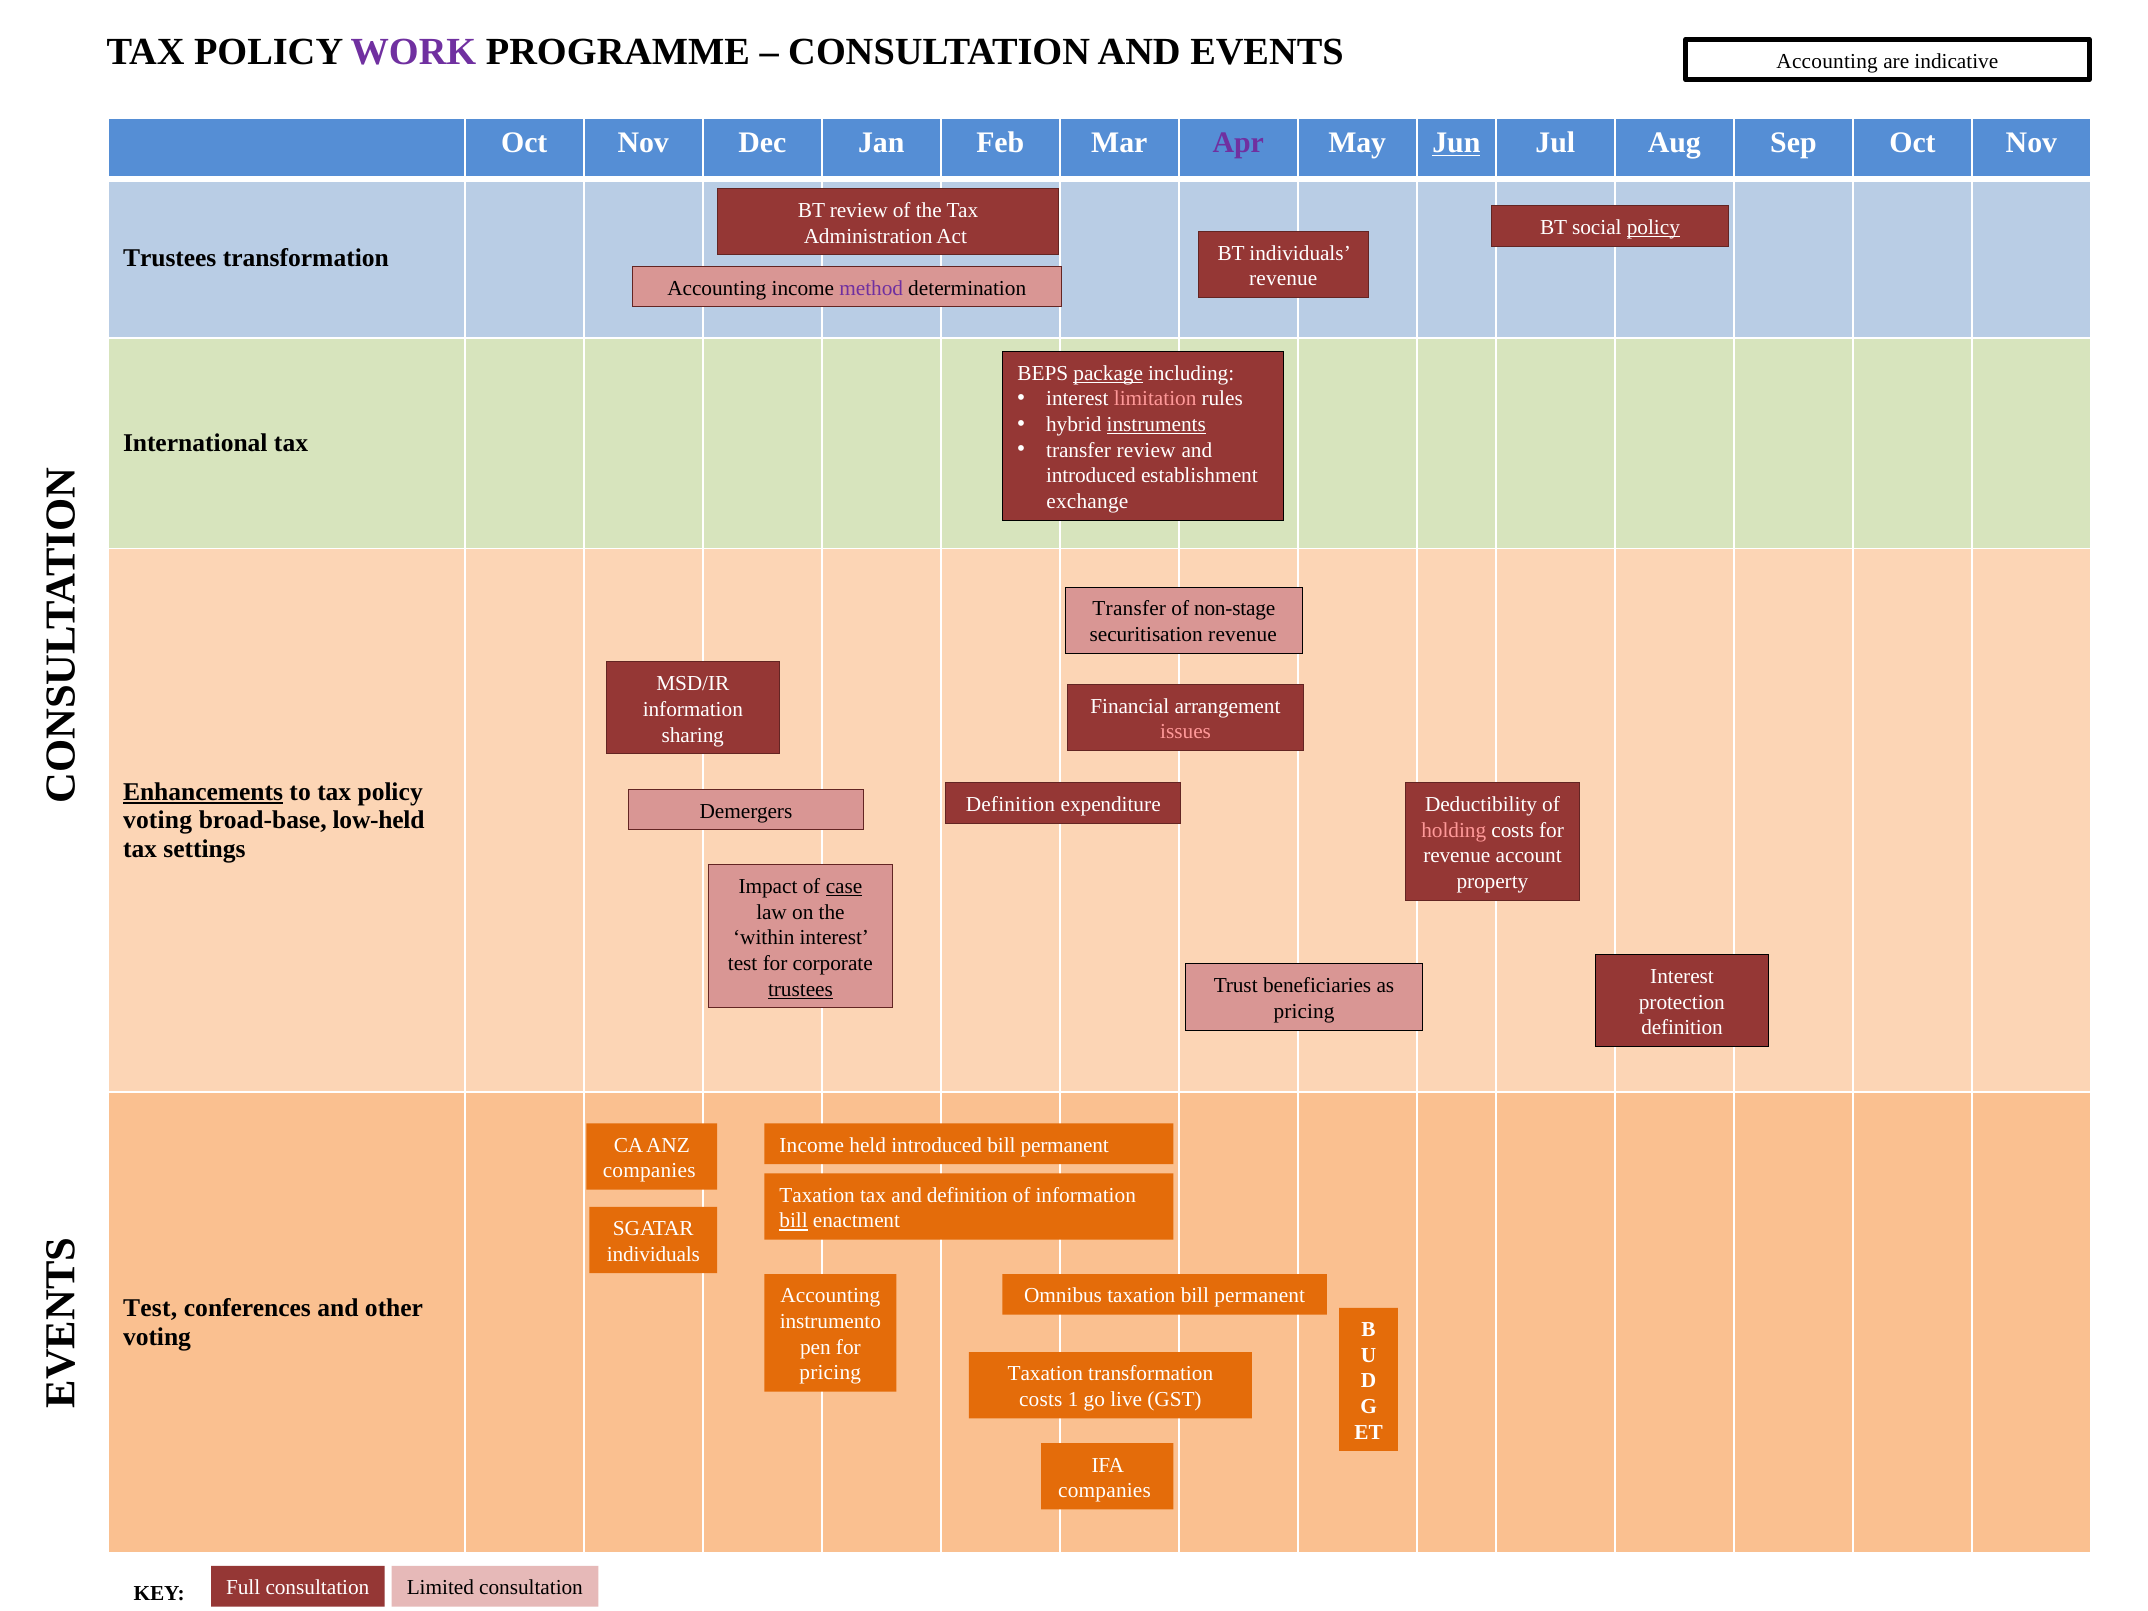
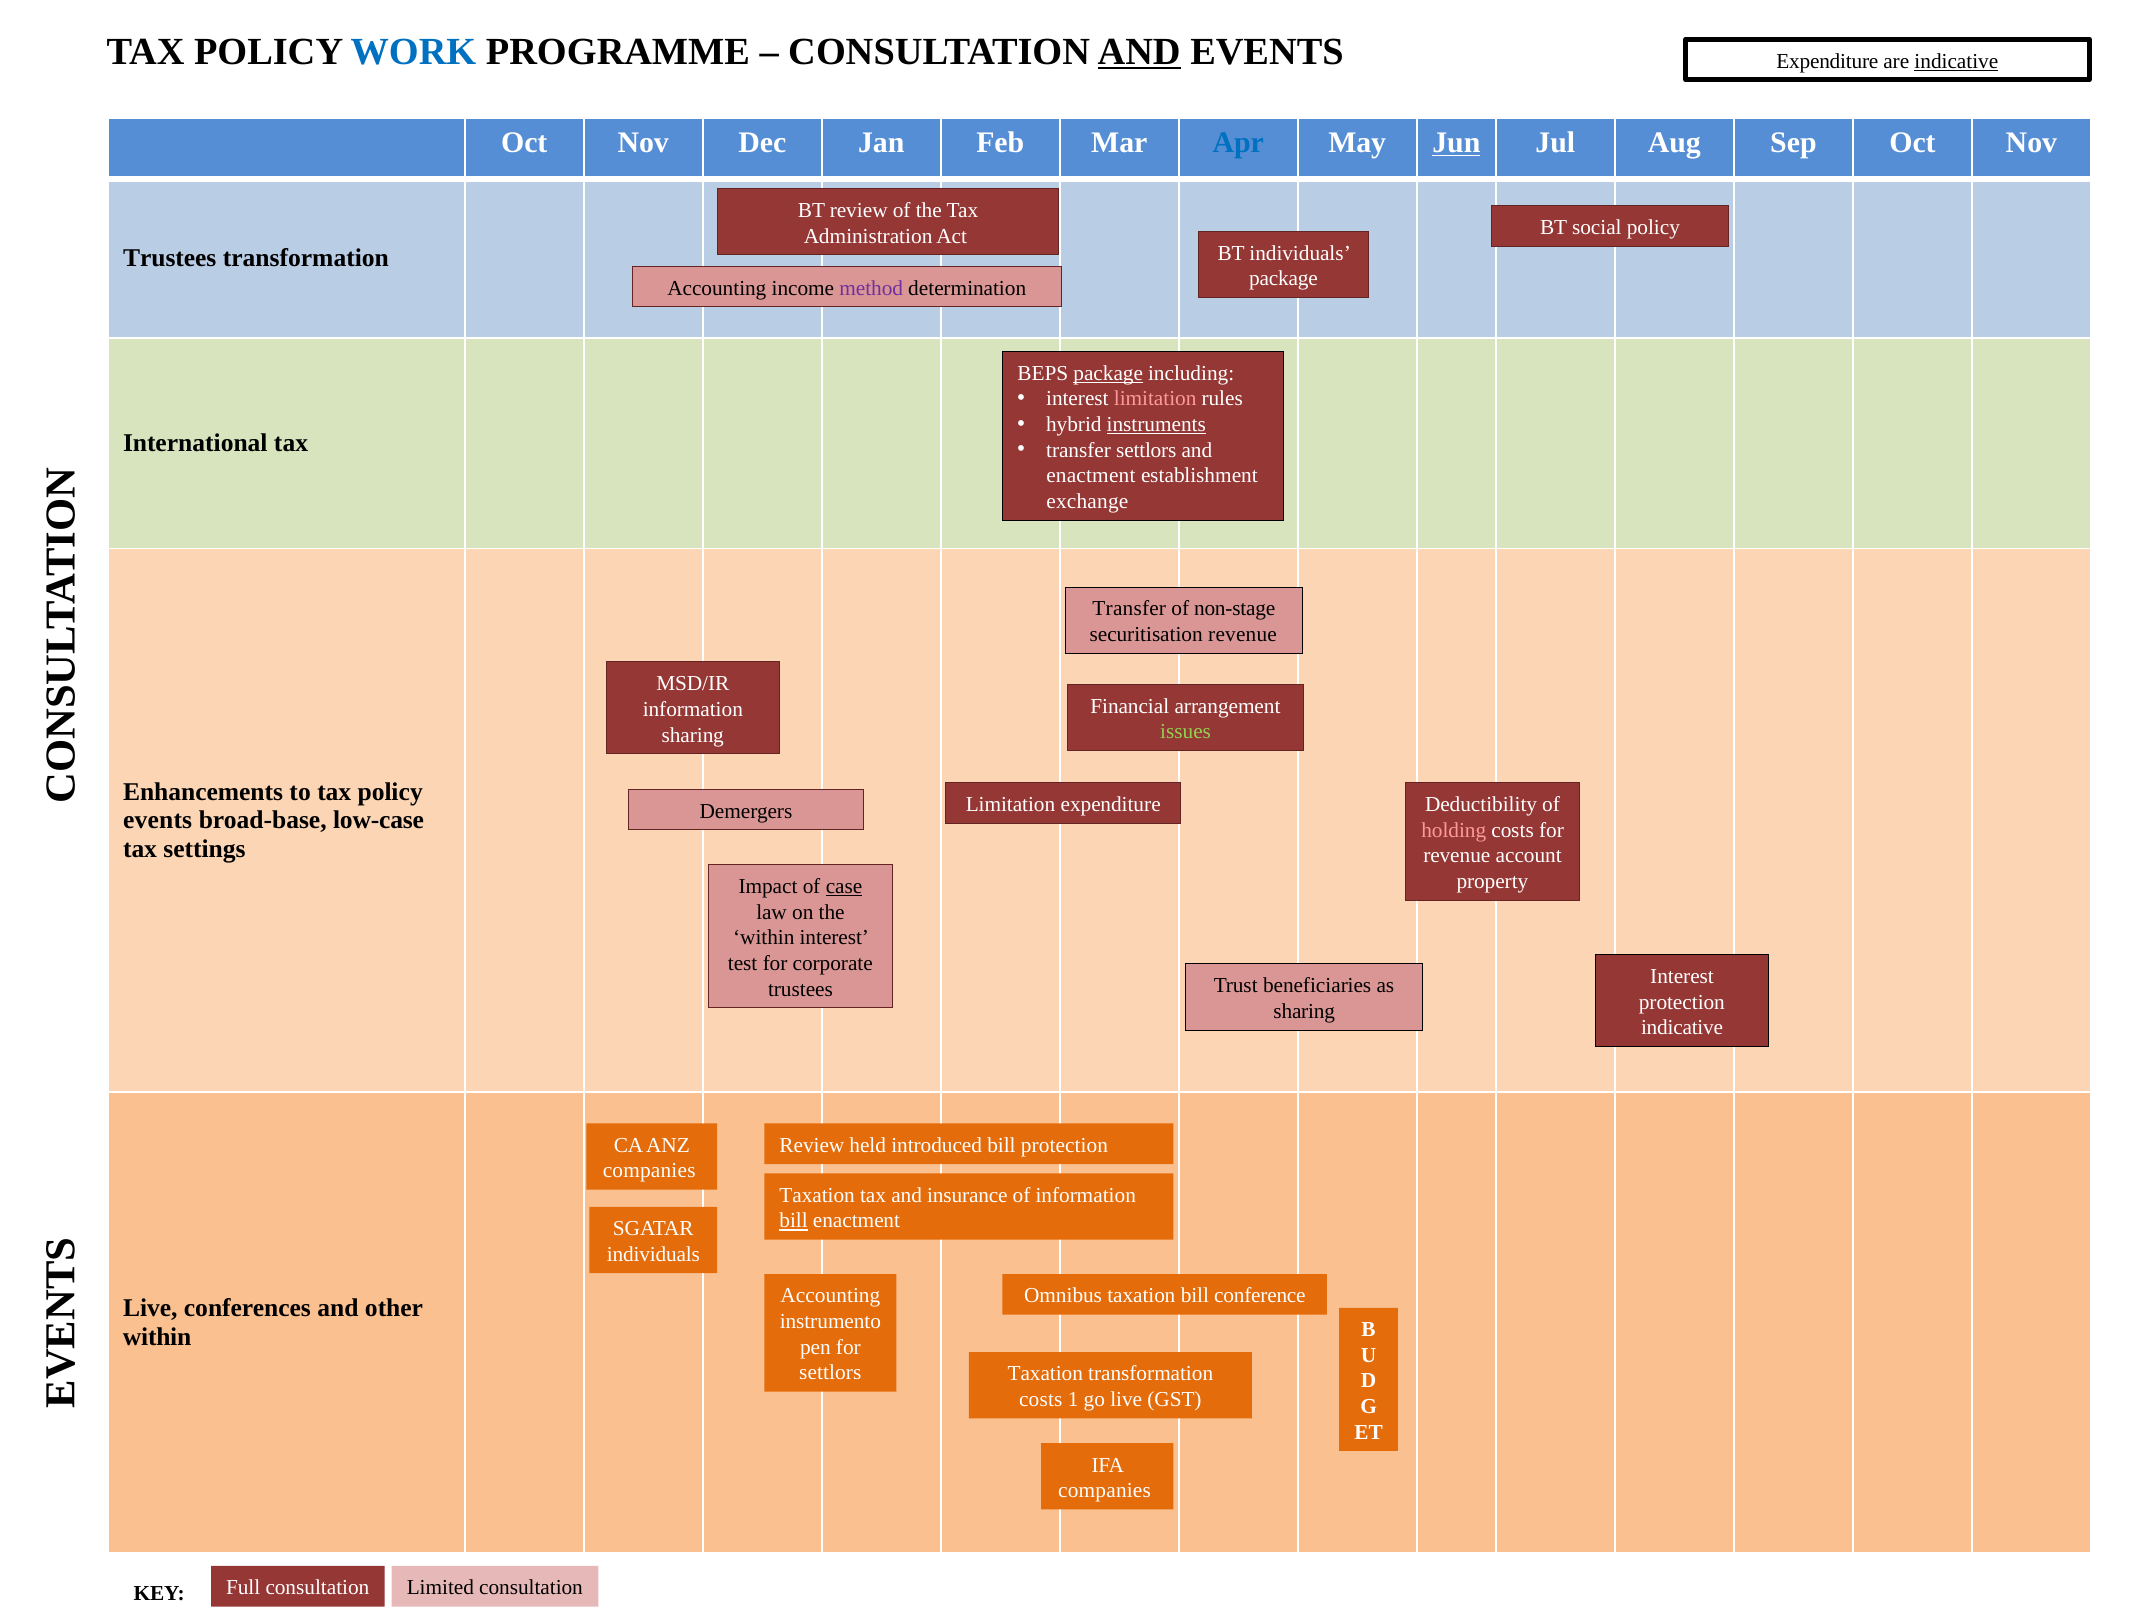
WORK colour: purple -> blue
AND at (1139, 51) underline: none -> present
EVENTS Accounting: Accounting -> Expenditure
indicative at (1956, 61) underline: none -> present
Apr colour: purple -> blue
policy at (1653, 227) underline: present -> none
revenue at (1283, 279): revenue -> package
transfer review: review -> settlors
introduced at (1091, 476): introduced -> enactment
issues colour: pink -> light green
Enhancements underline: present -> none
Definition at (1010, 804): Definition -> Limitation
voting at (158, 821): voting -> events
low-held: low-held -> low-case
trustees at (800, 989) underline: present -> none
pricing at (1304, 1011): pricing -> sharing
definition at (1682, 1028): definition -> indicative
Income at (812, 1145): Income -> Review
permanent at (1065, 1145): permanent -> protection
and definition: definition -> insurance
taxation bill permanent: permanent -> conference
Test at (150, 1309): Test -> Live
voting at (157, 1337): voting -> within
pricing at (830, 1373): pricing -> settlors
